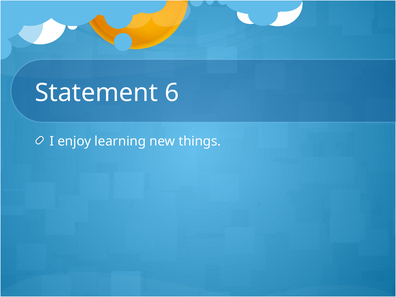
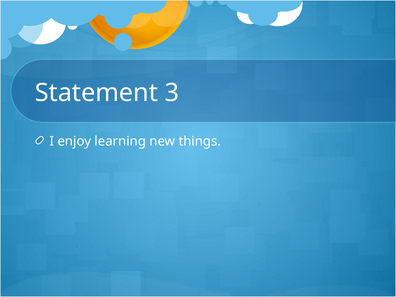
6: 6 -> 3
